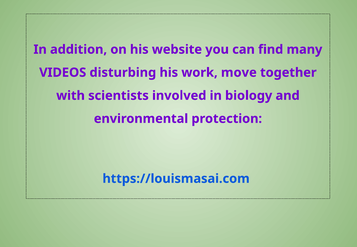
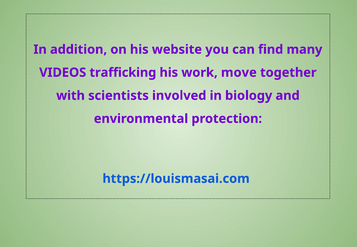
disturbing: disturbing -> trafficking
